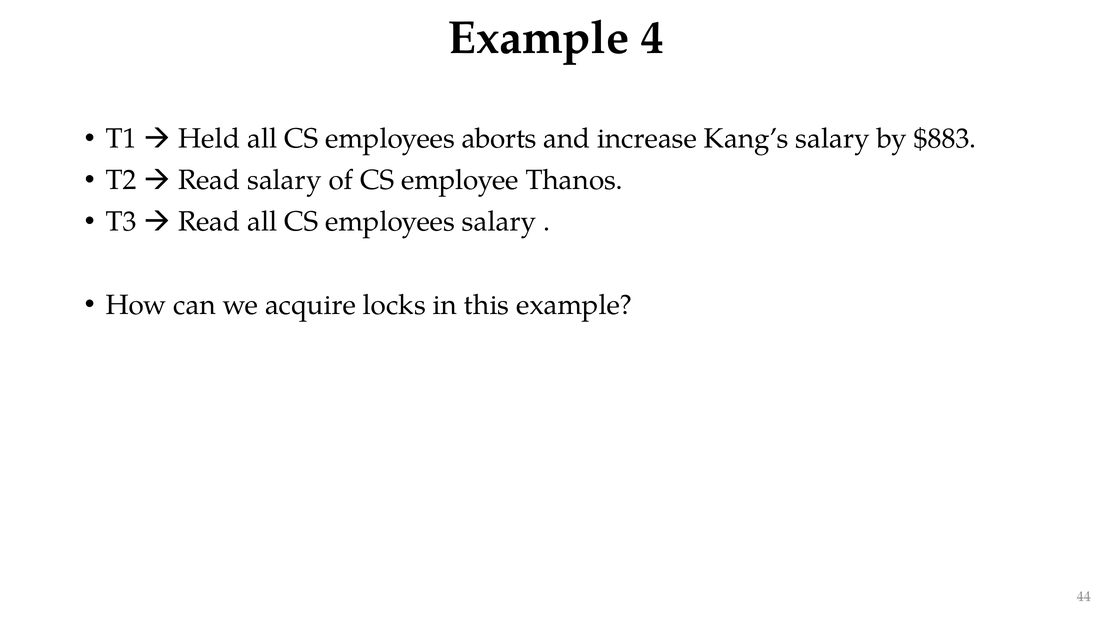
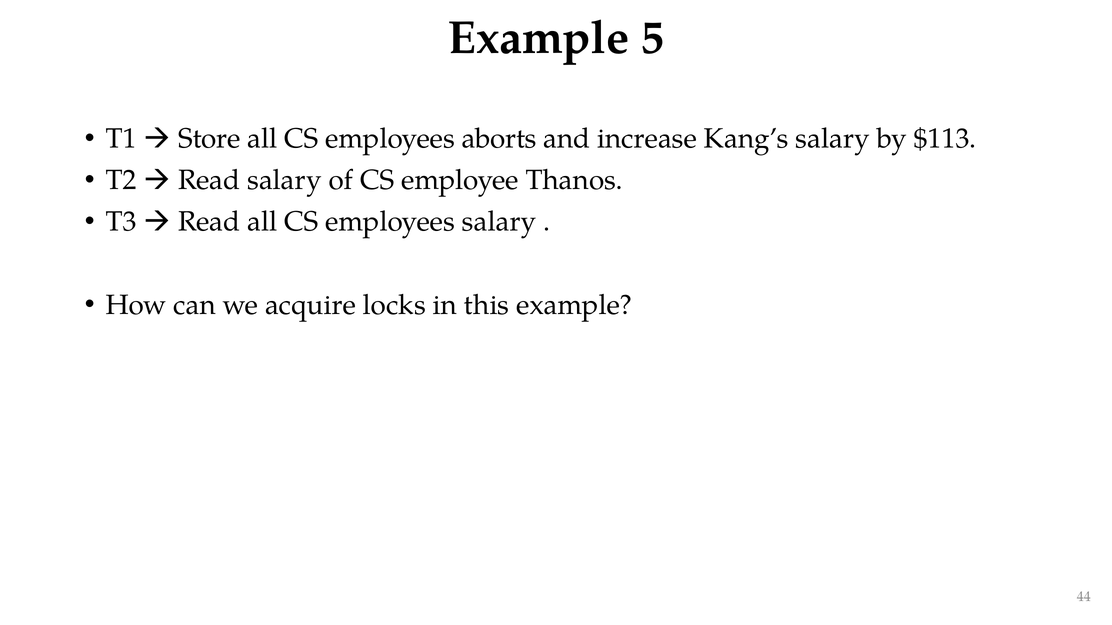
4: 4 -> 5
Held: Held -> Store
$883: $883 -> $113
